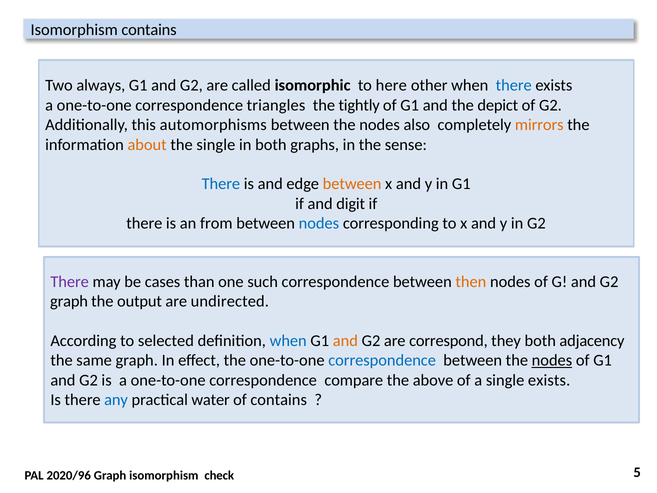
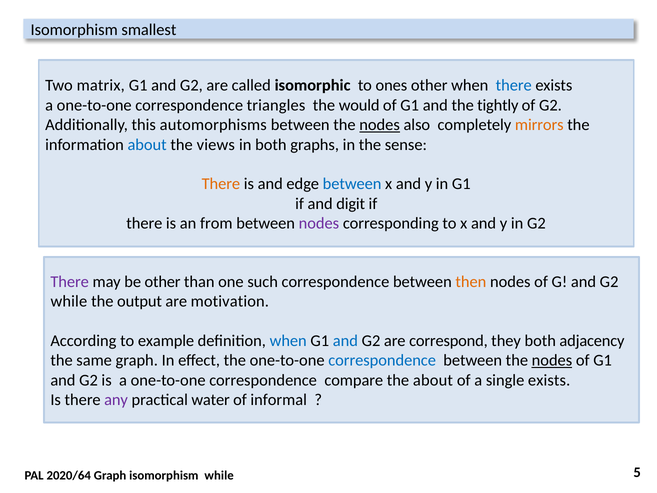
Isomorphism contains: contains -> smallest
always: always -> matrix
here: here -> ones
tightly: tightly -> would
depict: depict -> tightly
nodes at (380, 125) underline: none -> present
about at (147, 145) colour: orange -> blue
the single: single -> views
There at (221, 184) colour: blue -> orange
between at (352, 184) colour: orange -> blue
nodes at (319, 223) colour: blue -> purple
be cases: cases -> other
graph at (69, 301): graph -> while
undirected: undirected -> motivation
selected: selected -> example
and at (345, 341) colour: orange -> blue
the above: above -> about
any colour: blue -> purple
of contains: contains -> informal
2020/96: 2020/96 -> 2020/64
isomorphism check: check -> while
